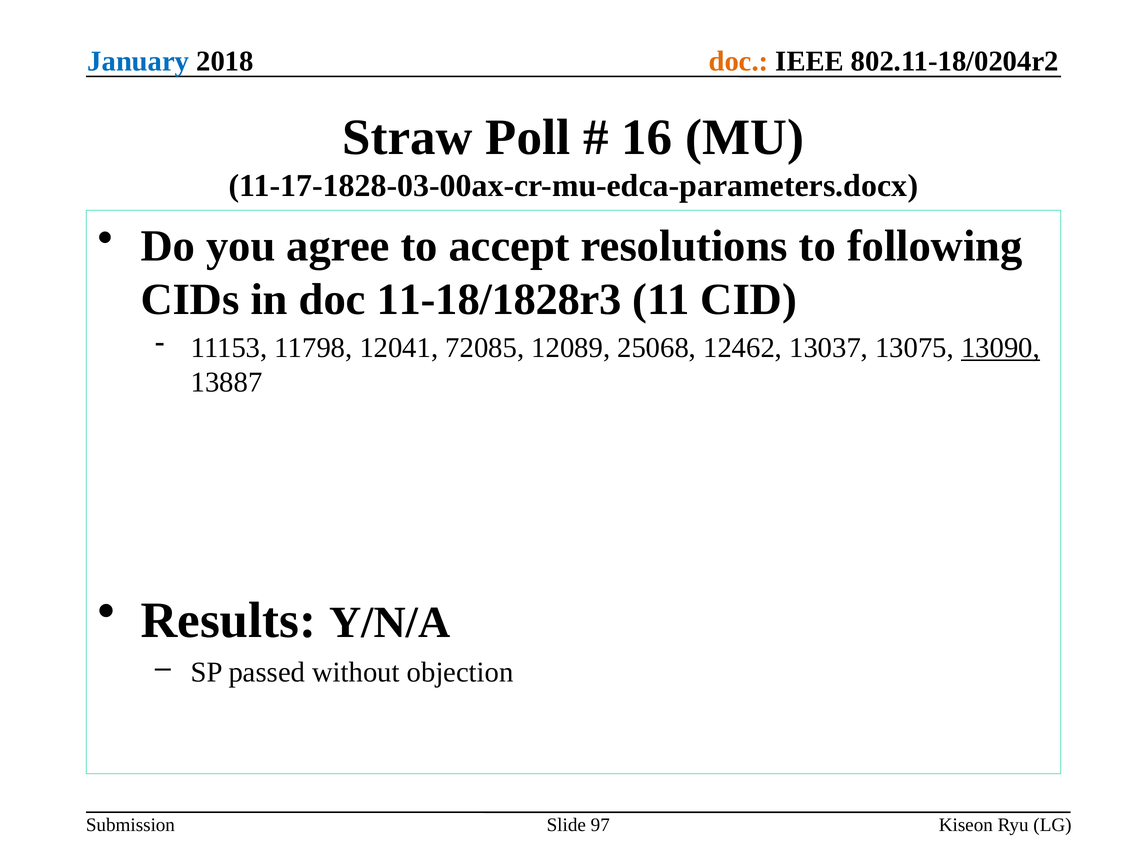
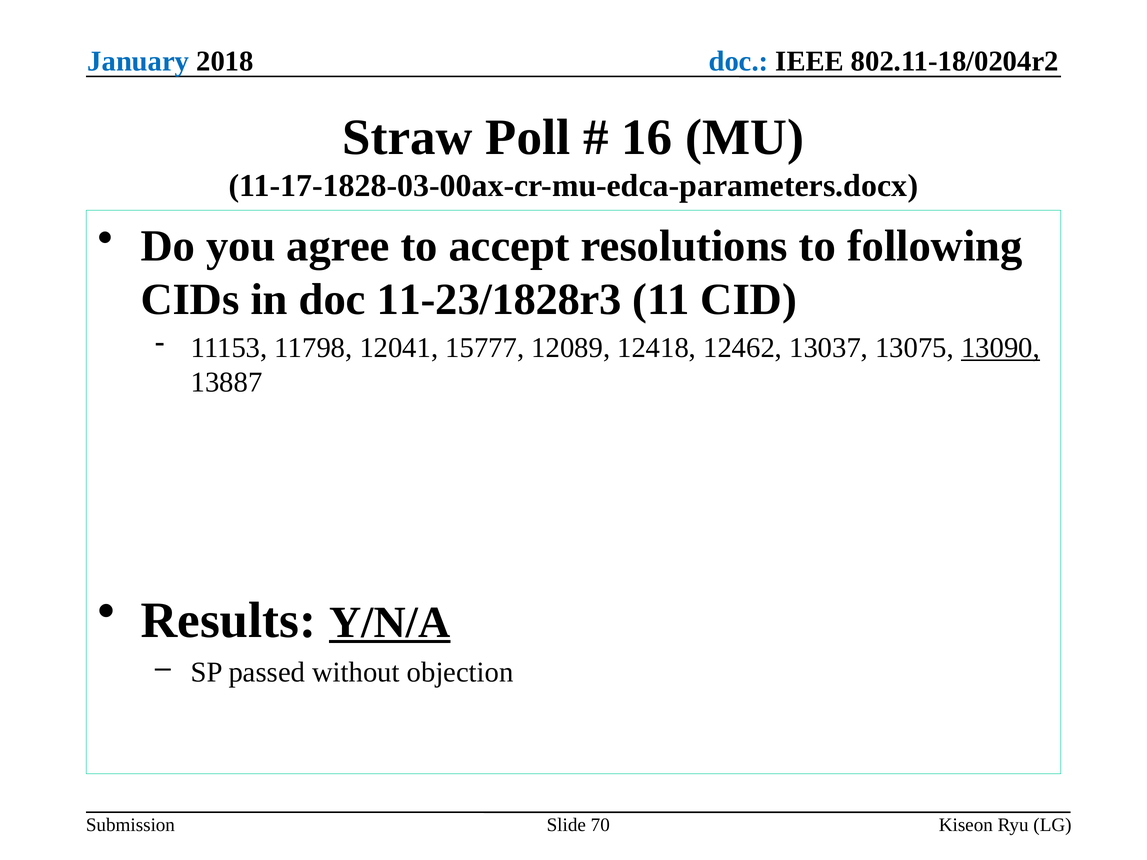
doc at (738, 61) colour: orange -> blue
11-18/1828r3: 11-18/1828r3 -> 11-23/1828r3
72085: 72085 -> 15777
25068: 25068 -> 12418
Y/N/A underline: none -> present
97: 97 -> 70
